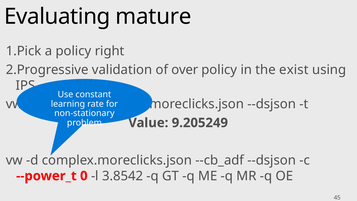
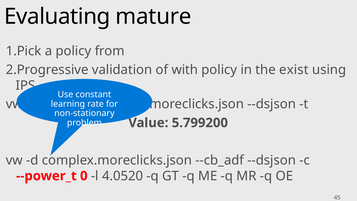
right: right -> from
over: over -> with
9.205249: 9.205249 -> 5.799200
3.8542: 3.8542 -> 4.0520
